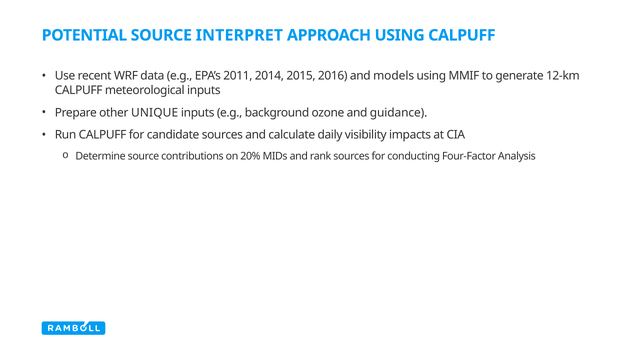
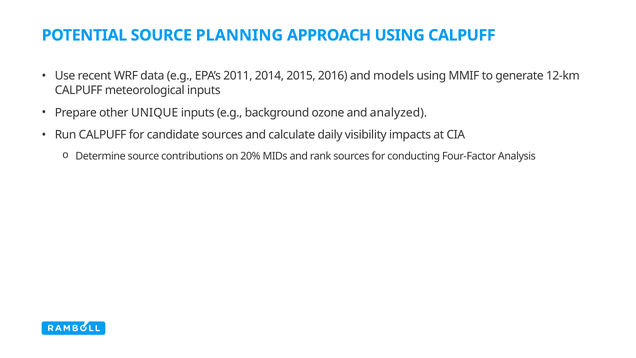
INTERPRET: INTERPRET -> PLANNING
guidance: guidance -> analyzed
